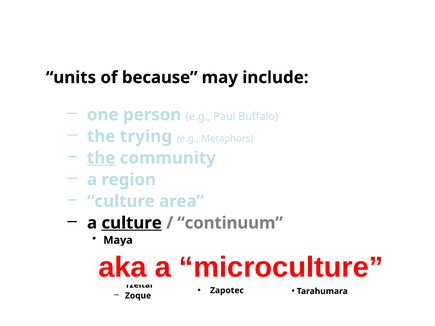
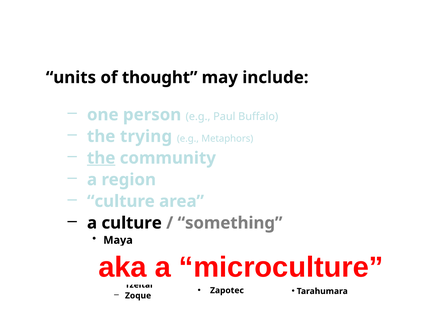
because: because -> thought
culture at (132, 223) underline: present -> none
continuum: continuum -> something
